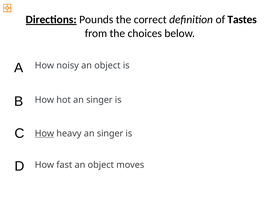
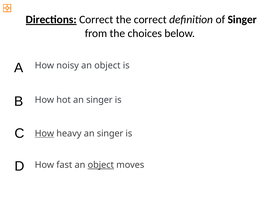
Directions Pounds: Pounds -> Correct
of Tastes: Tastes -> Singer
object at (101, 165) underline: none -> present
